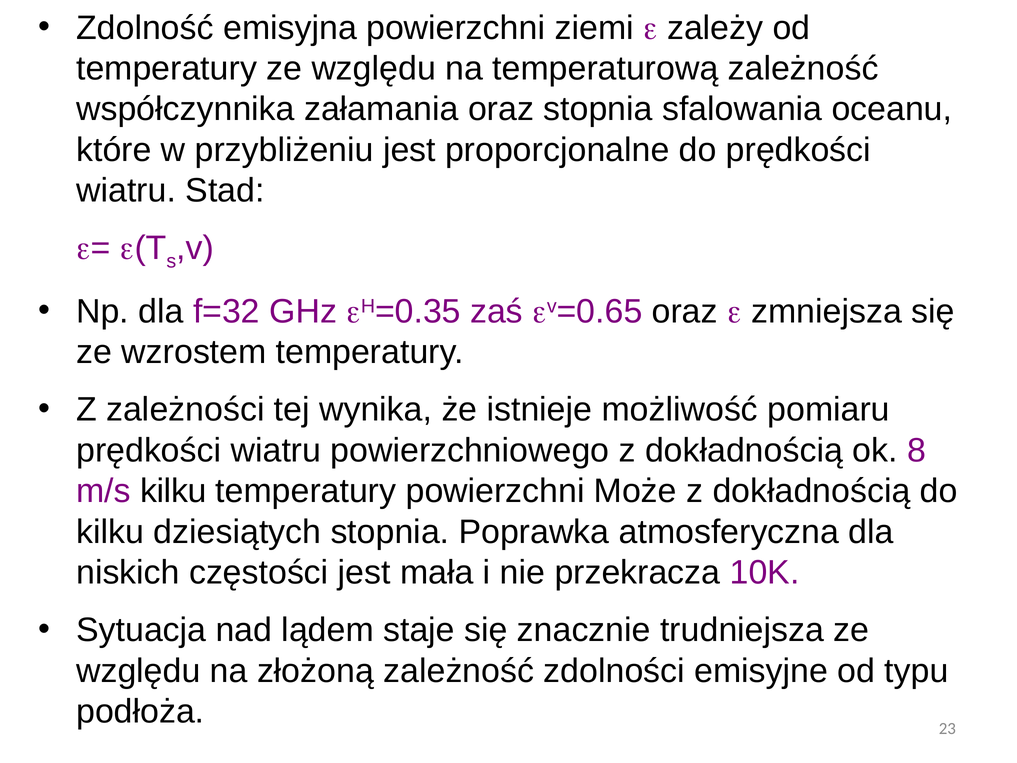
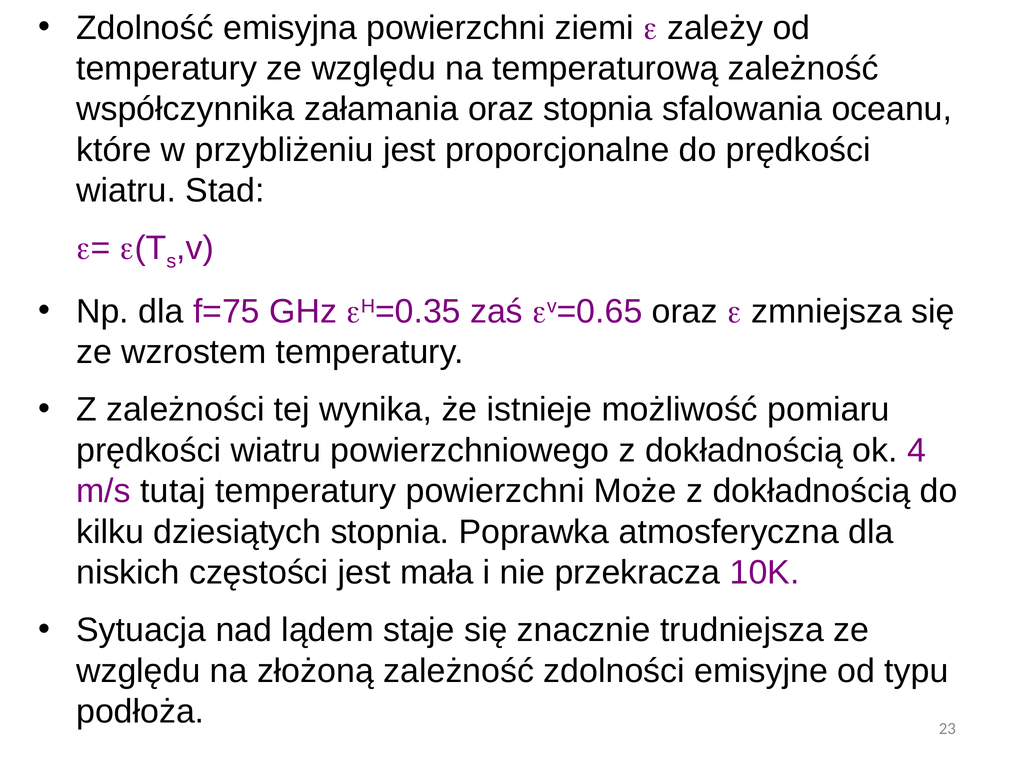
f=32: f=32 -> f=75
8: 8 -> 4
m/s kilku: kilku -> tutaj
